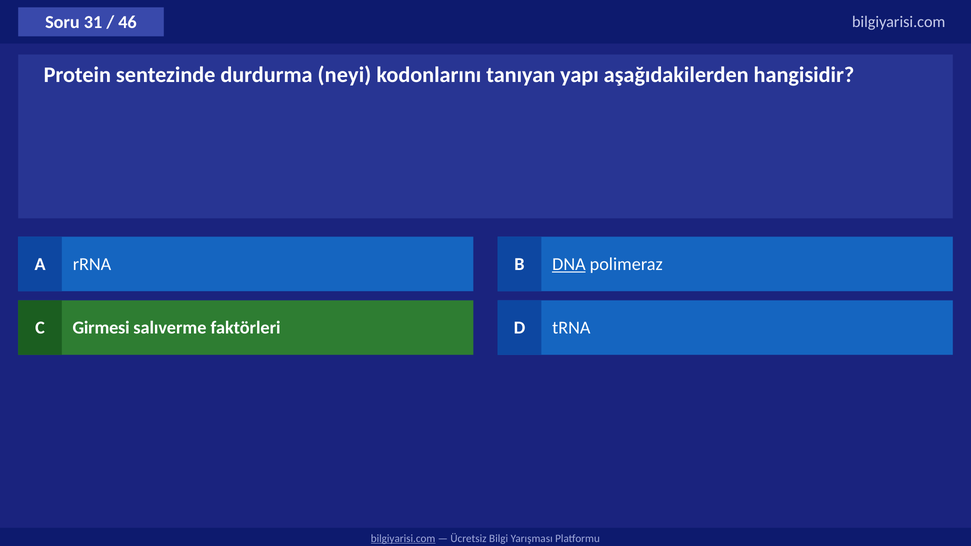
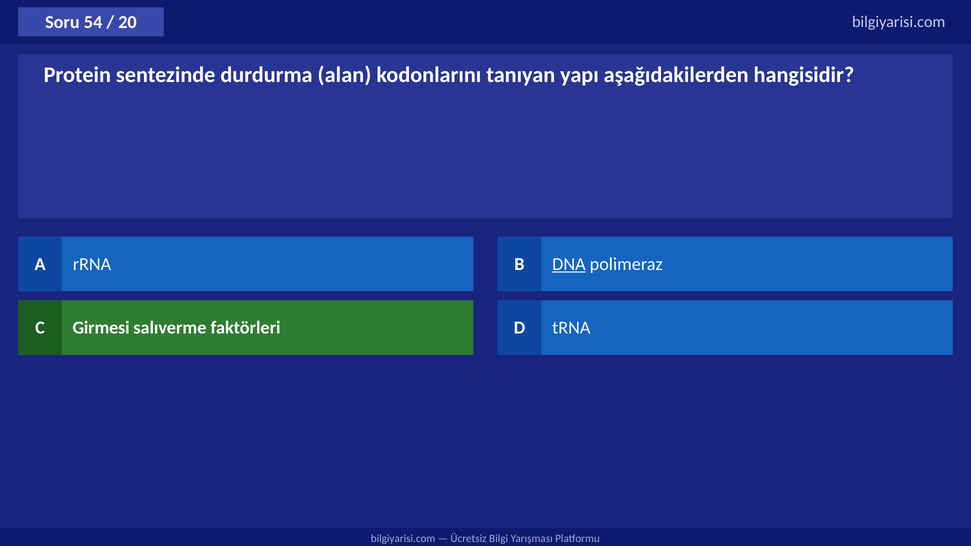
31: 31 -> 54
46: 46 -> 20
neyi: neyi -> alan
bilgiyarisi.com at (403, 539) underline: present -> none
